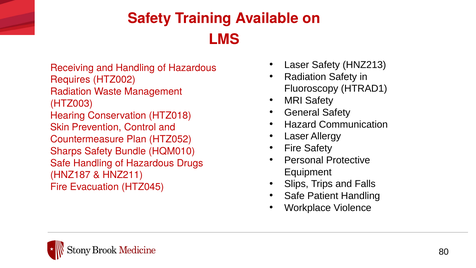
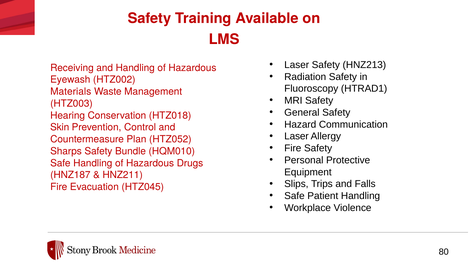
Requires: Requires -> Eyewash
Radiation at (71, 92): Radiation -> Materials
